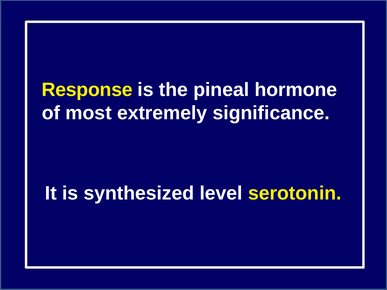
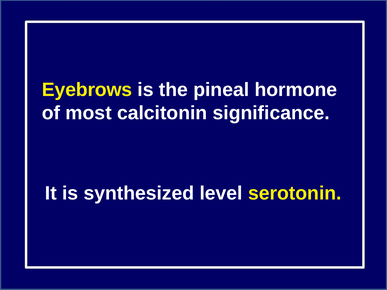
Response: Response -> Eyebrows
extremely: extremely -> calcitonin
